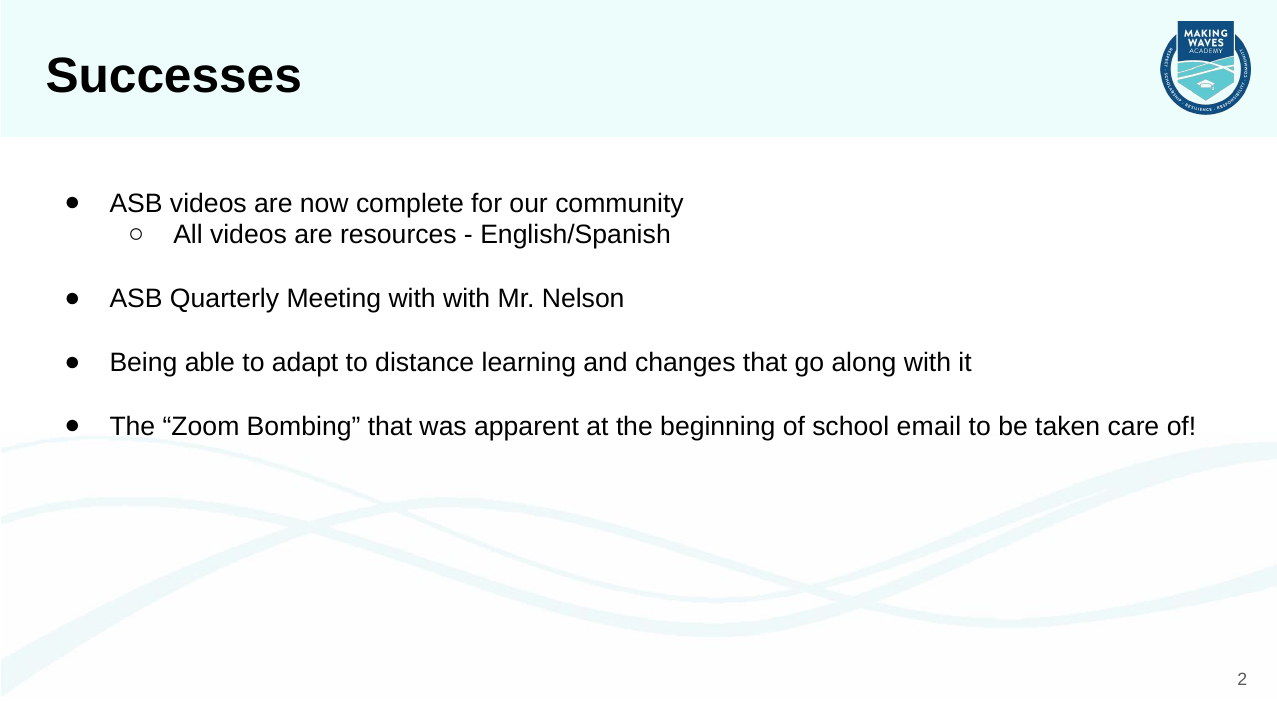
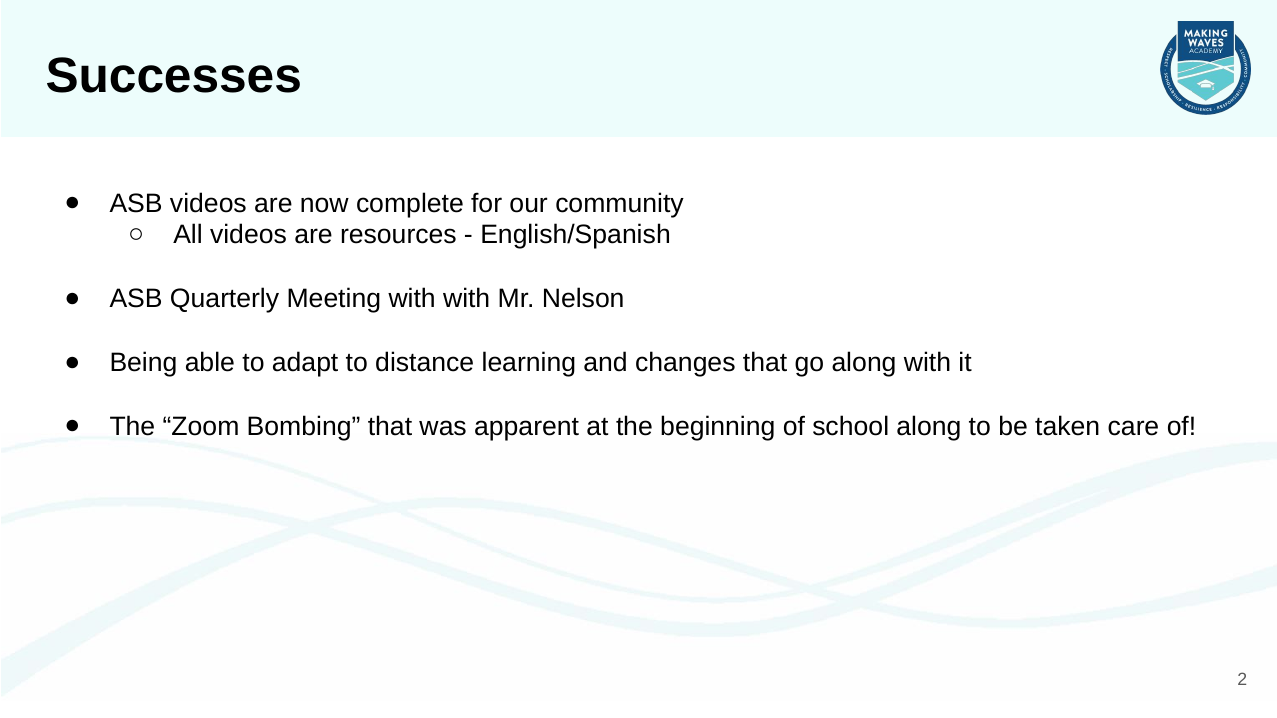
school email: email -> along
